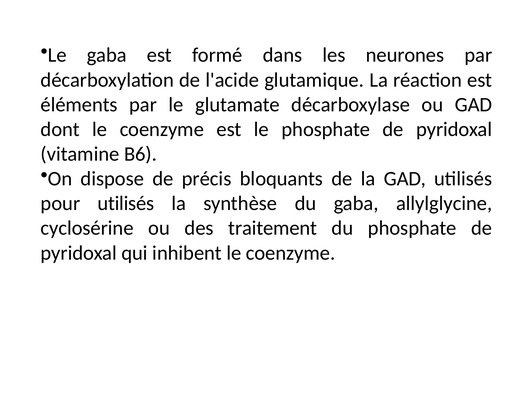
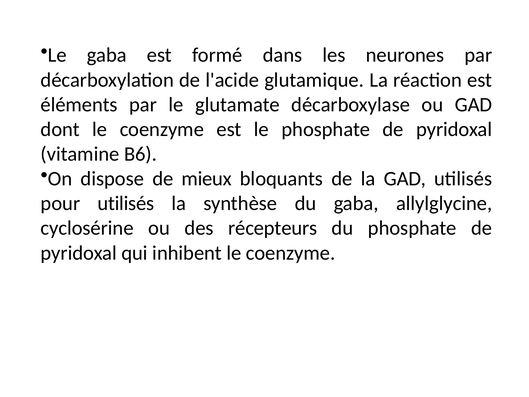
précis: précis -> mieux
traitement: traitement -> récepteurs
